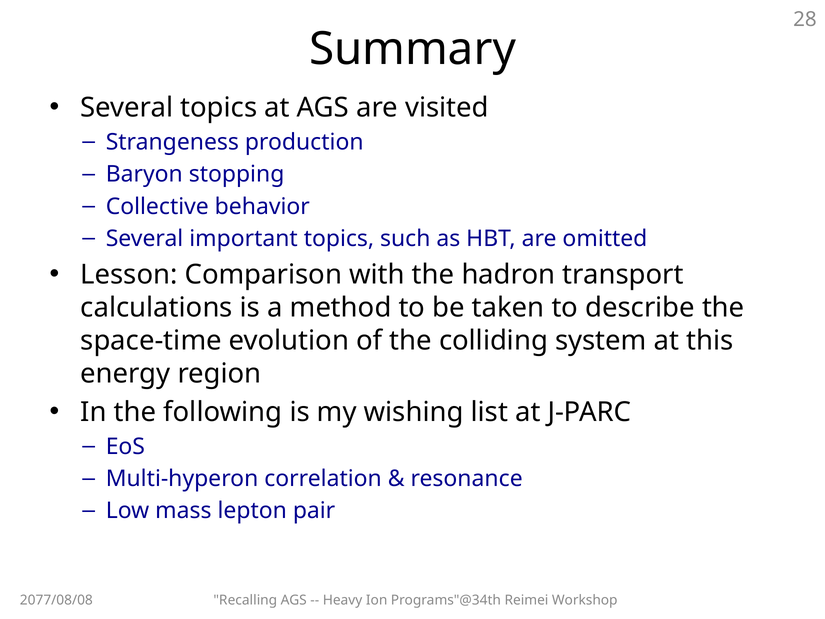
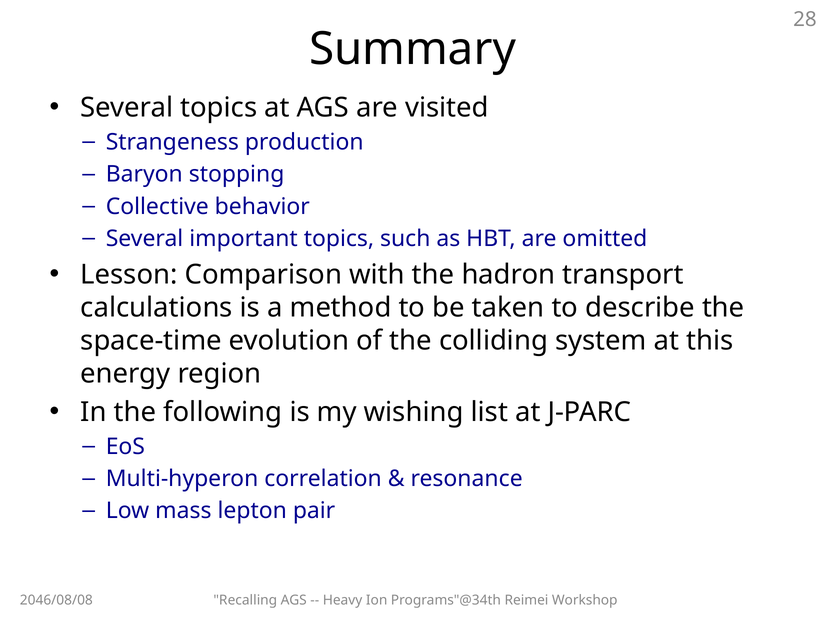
2077/08/08: 2077/08/08 -> 2046/08/08
